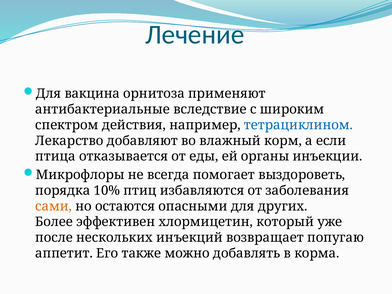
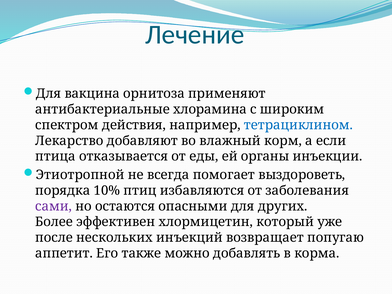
вследствие: вследствие -> хлорамина
Микрофлоры: Микрофлоры -> Этиотропной
сами colour: orange -> purple
